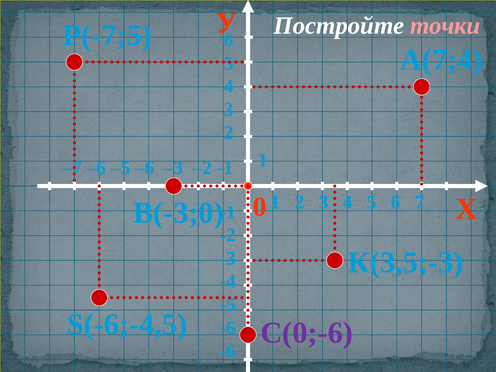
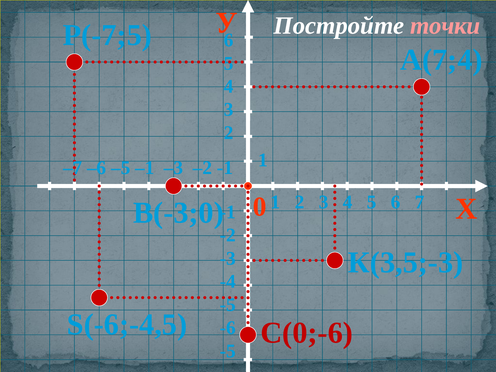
–5 –6: –6 -> –1
С(0;-6 colour: purple -> red
-6 at (228, 351): -6 -> -5
